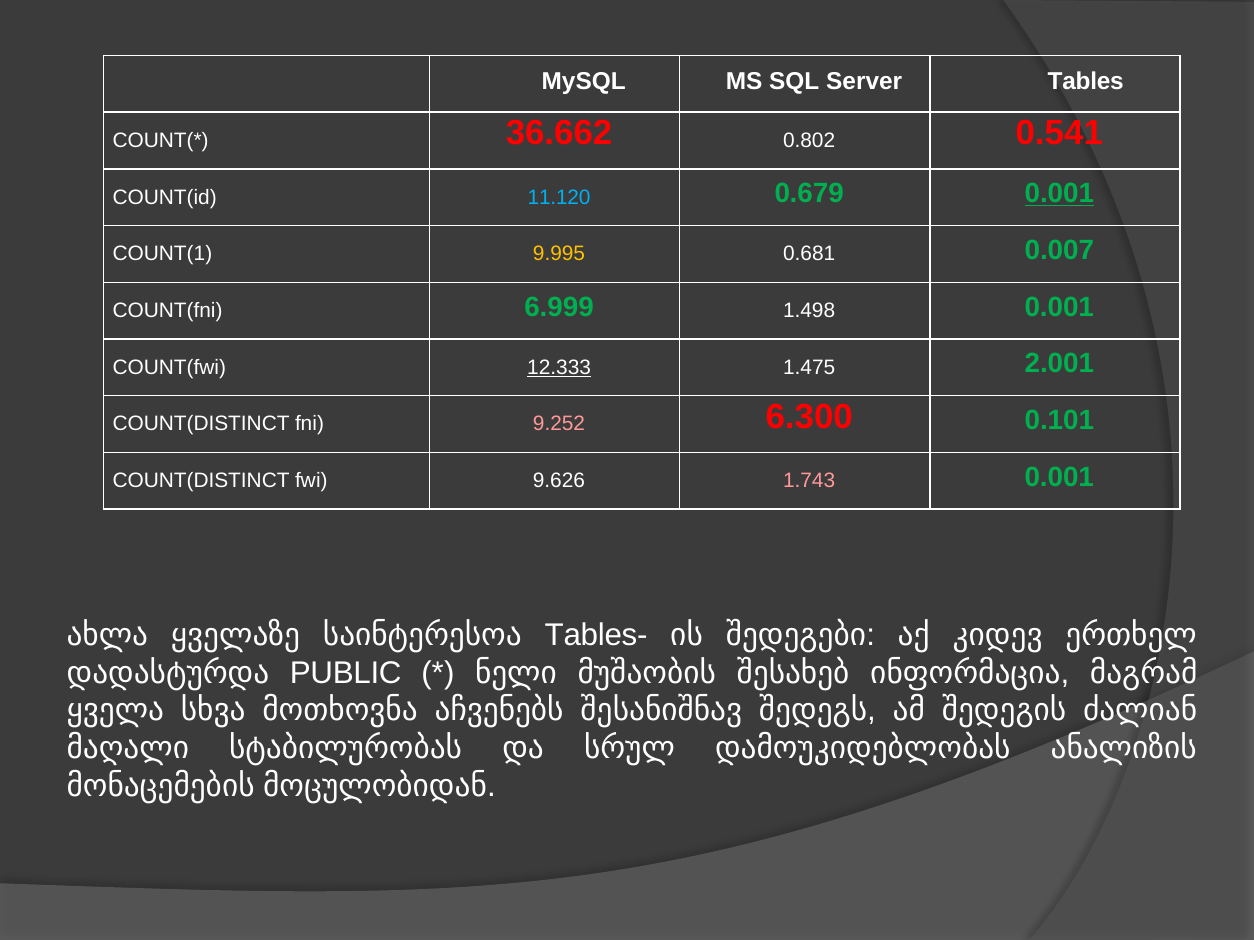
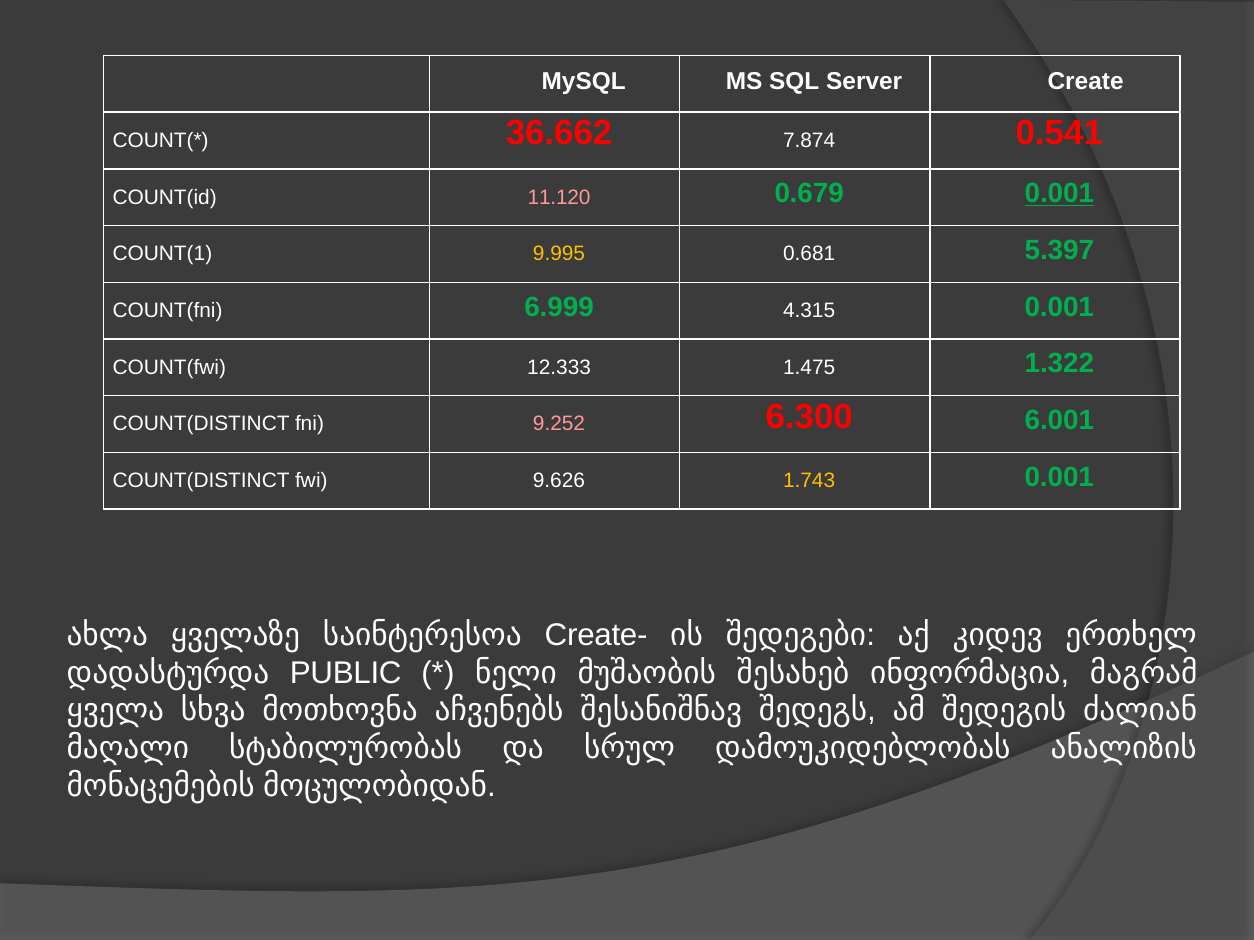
Tables: Tables -> Create
0.802: 0.802 -> 7.874
11.120 colour: light blue -> pink
0.007: 0.007 -> 5.397
1.498: 1.498 -> 4.315
12.333 underline: present -> none
2.001: 2.001 -> 1.322
0.101: 0.101 -> 6.001
1.743 colour: pink -> yellow
Tables-: Tables- -> Create-
